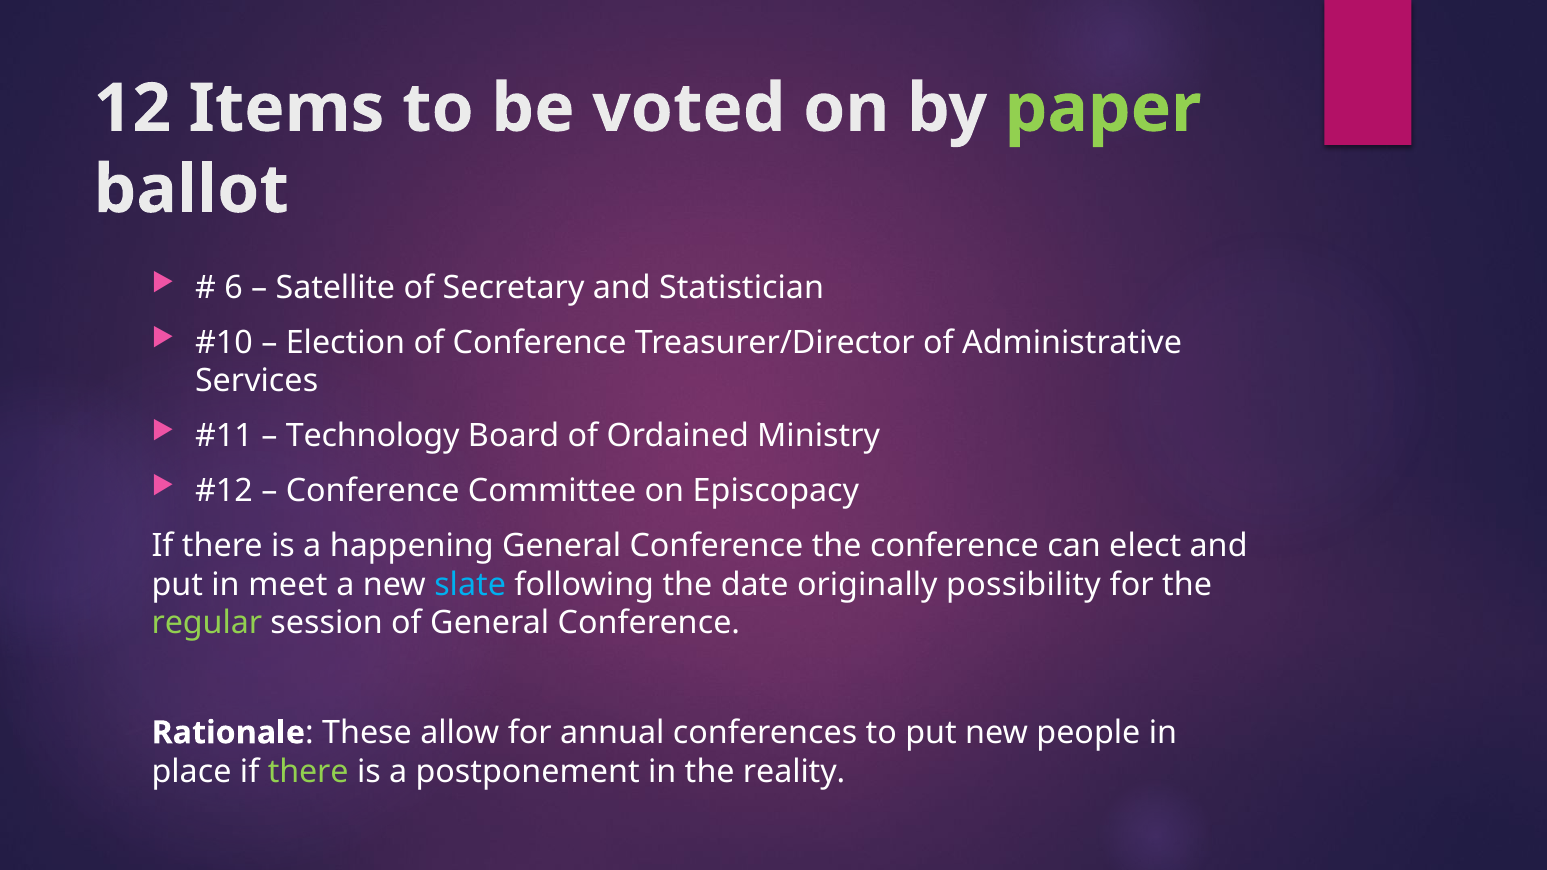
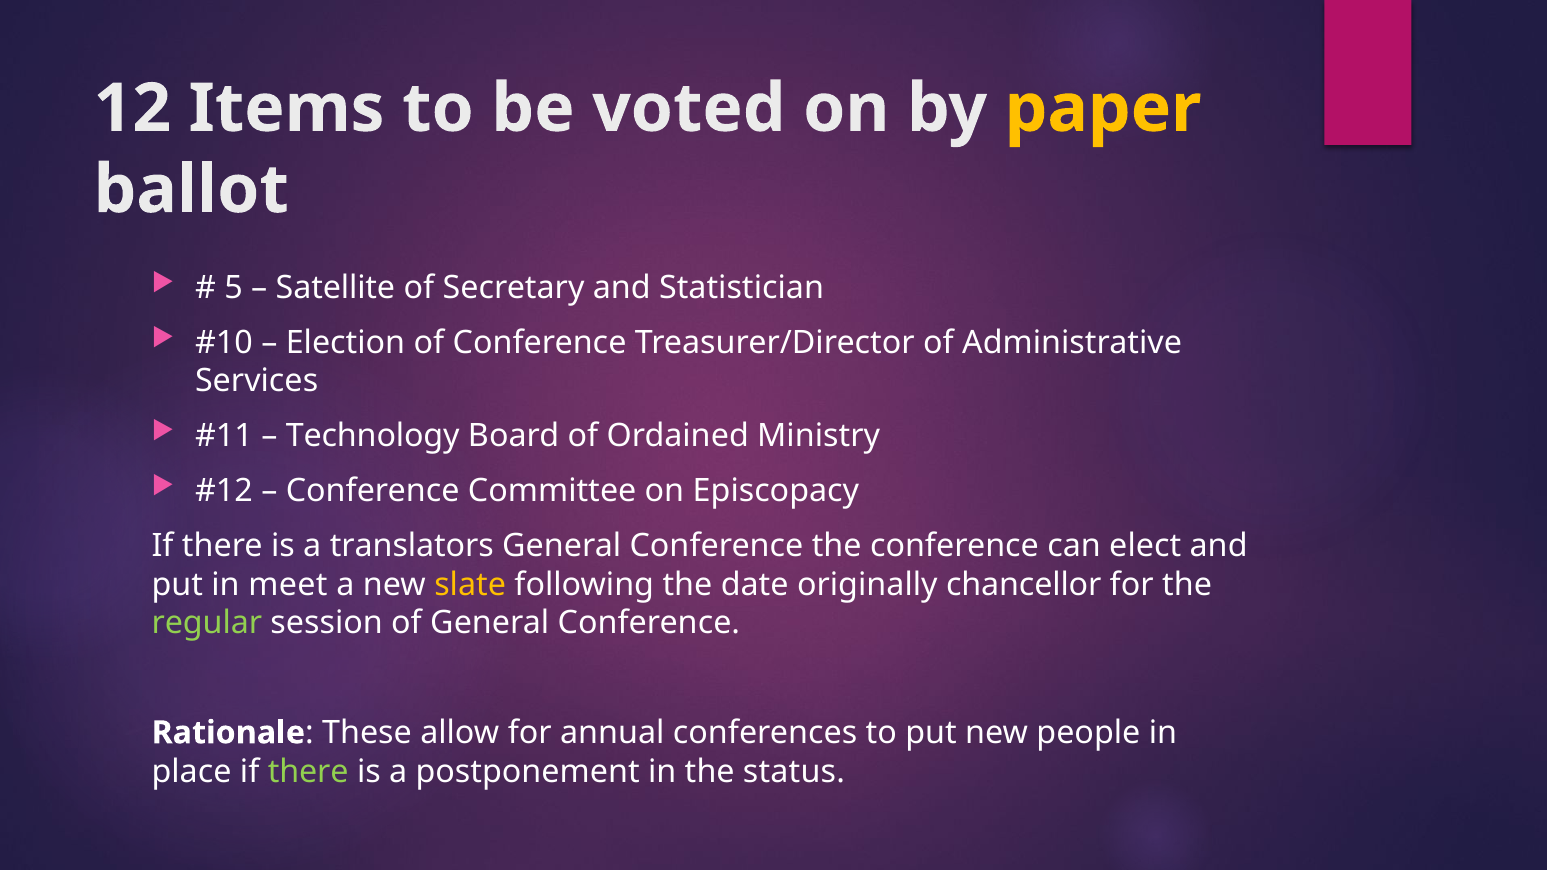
paper colour: light green -> yellow
6: 6 -> 5
happening: happening -> translators
slate colour: light blue -> yellow
possibility: possibility -> chancellor
reality: reality -> status
